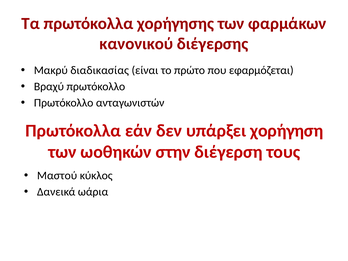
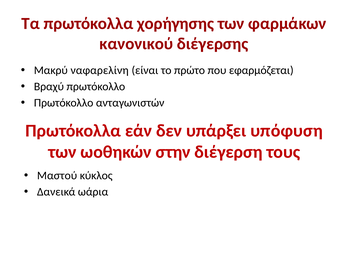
διαδικασίας: διαδικασίας -> ναφαρελίνη
χορήγηση: χορήγηση -> υπόφυση
